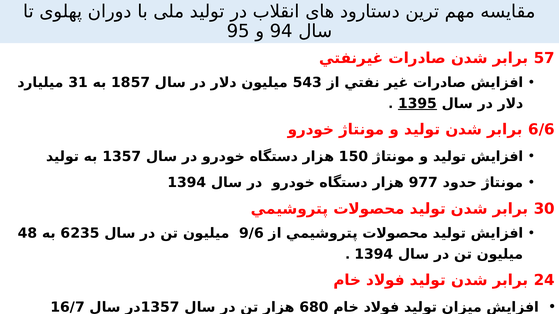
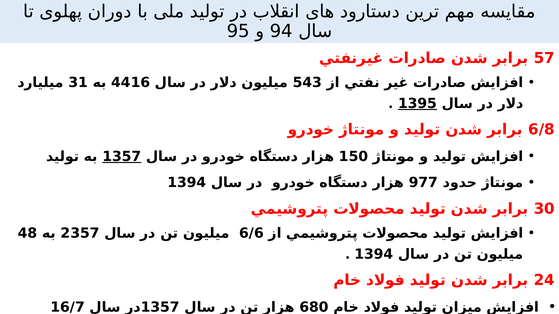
1857: 1857 -> 4416
6/6: 6/6 -> 6/8
1357 at (122, 157) underline: none -> present
6235: 6235 -> 2357
9/6: 9/6 -> 6/6
